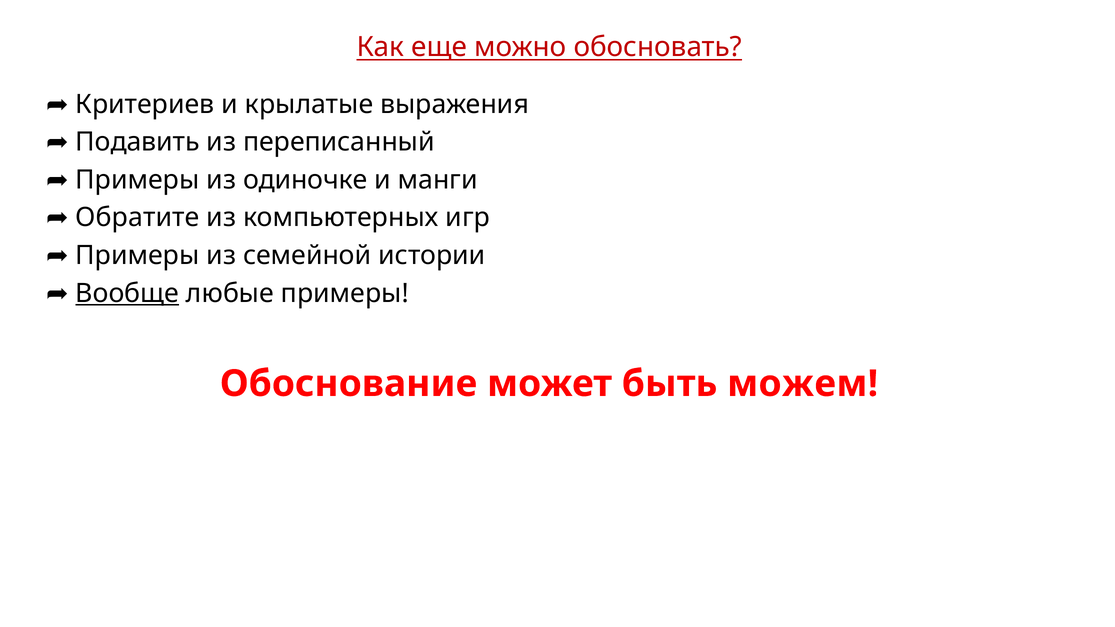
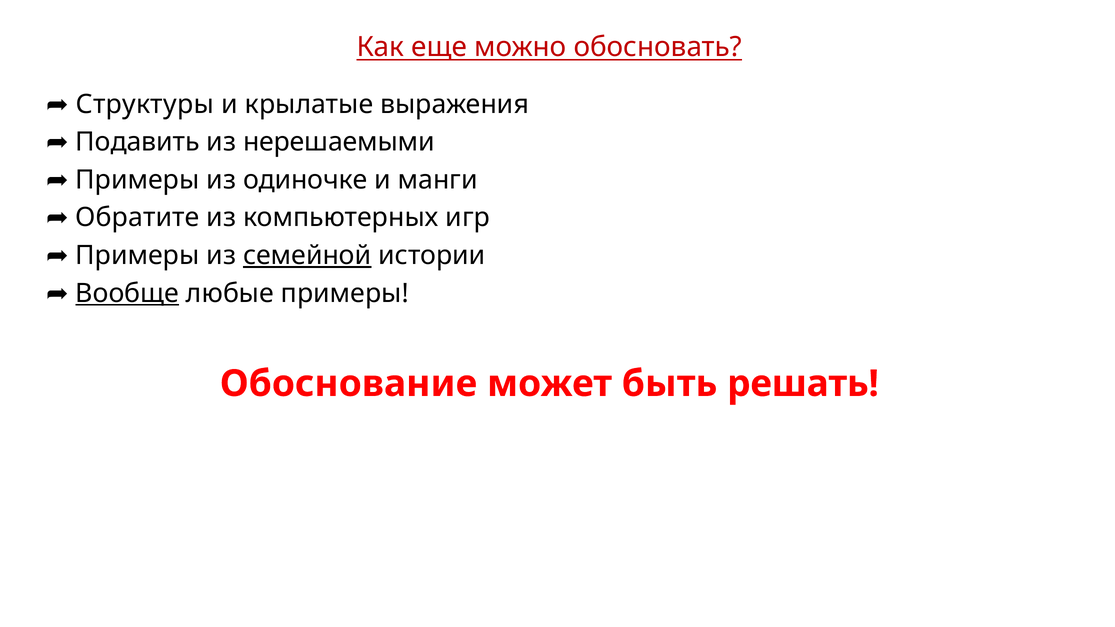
Критериев: Критериев -> Структуры
переписанный: переписанный -> нерешаемыми
семейной underline: none -> present
можем: можем -> решать
